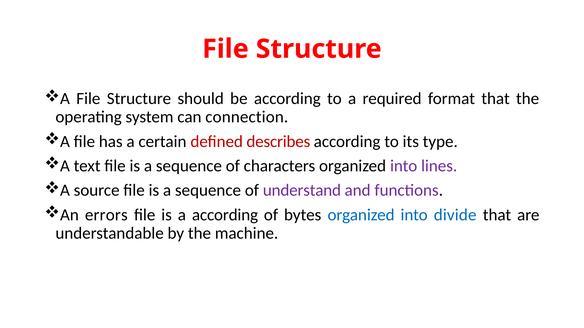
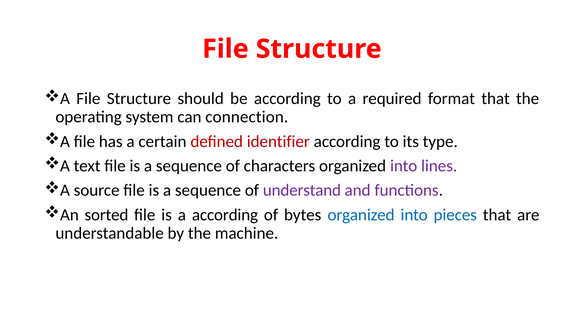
describes: describes -> identifier
errors: errors -> sorted
divide: divide -> pieces
